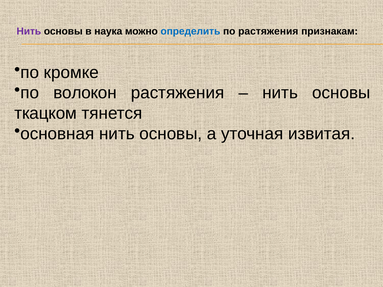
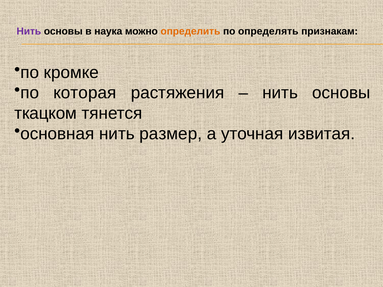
определить colour: blue -> orange
по растяжения: растяжения -> определять
волокон: волокон -> которая
основная нить основы: основы -> размер
